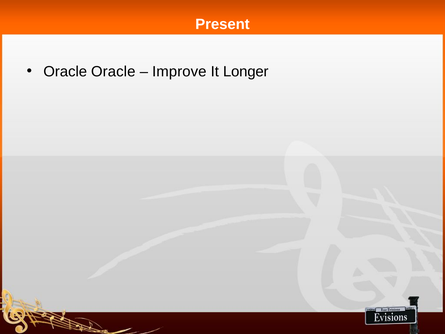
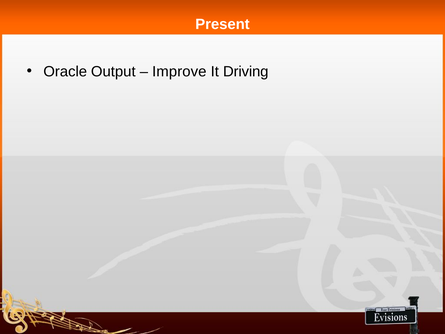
Oracle Oracle: Oracle -> Output
Longer: Longer -> Driving
